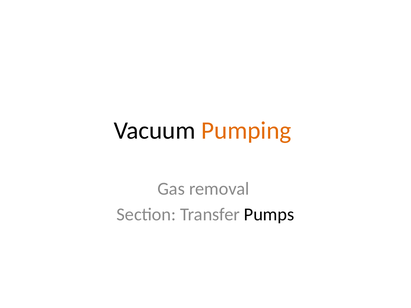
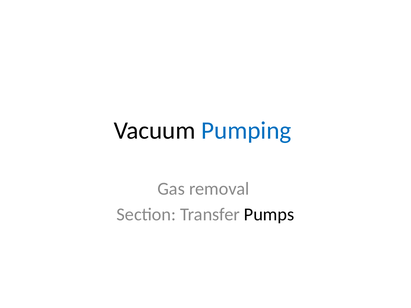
Pumping colour: orange -> blue
